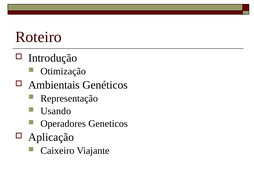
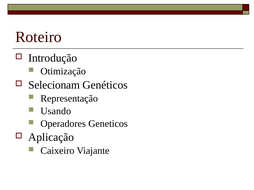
Ambientais: Ambientais -> Selecionam
